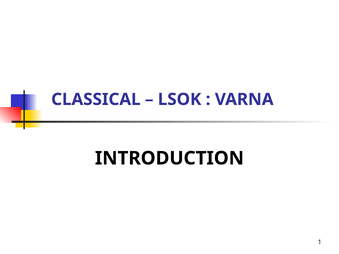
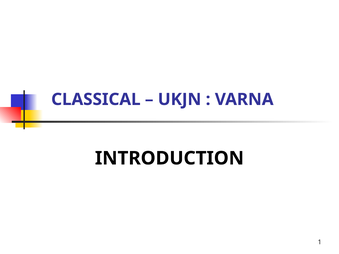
LSOK: LSOK -> UKJN
